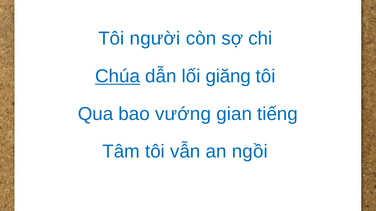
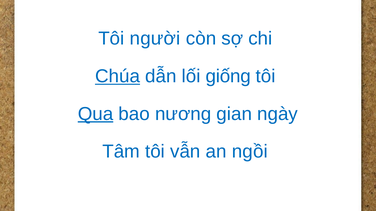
giăng: giăng -> giống
Qua underline: none -> present
vướng: vướng -> nương
tiếng: tiếng -> ngày
